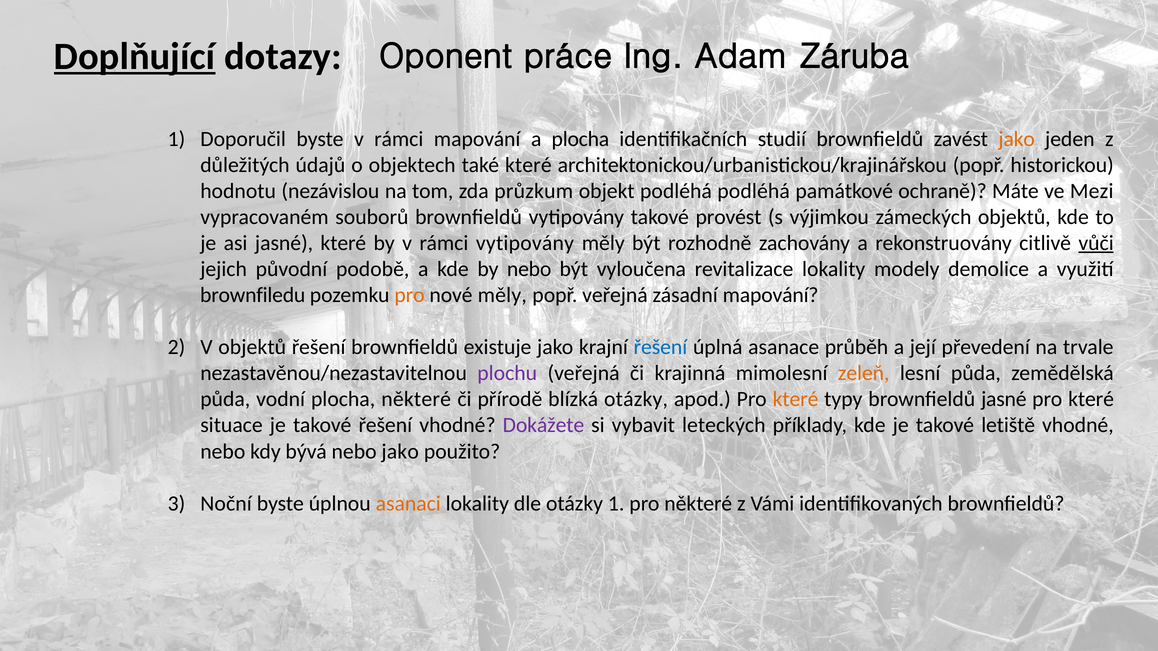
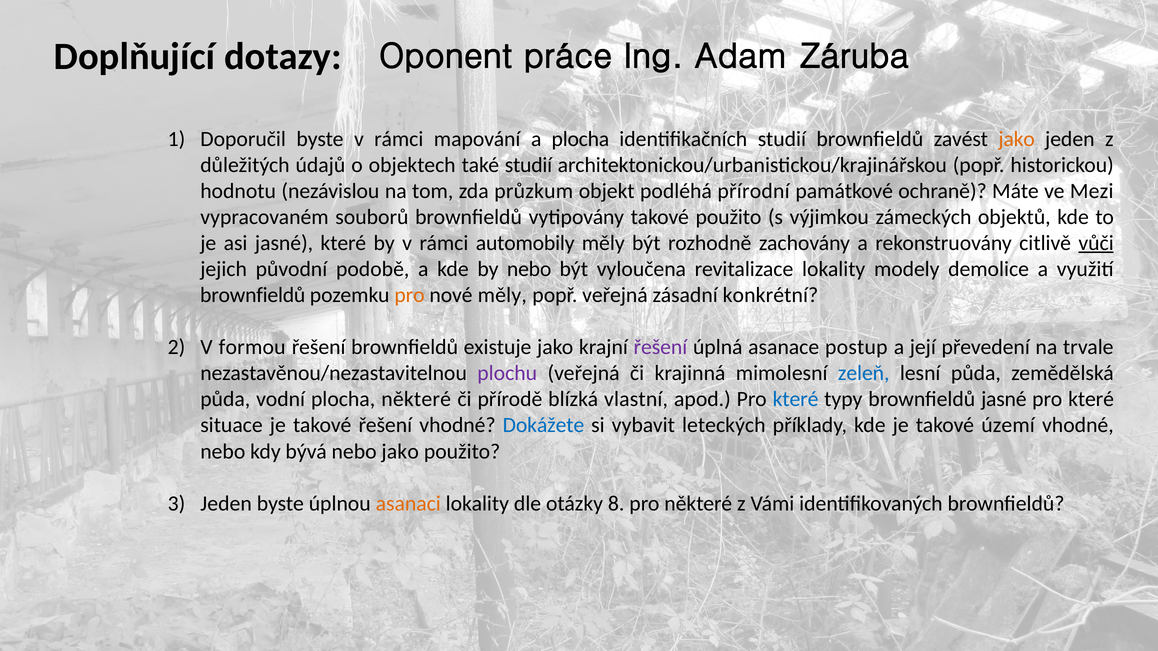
Doplňující underline: present -> none
také které: které -> studií
podléhá podléhá: podléhá -> přírodní
takové provést: provést -> použito
rámci vytipovány: vytipovány -> automobily
brownfiledu at (253, 295): brownfiledu -> brownfieldů
zásadní mapování: mapování -> konkrétní
V objektů: objektů -> formou
řešení at (660, 347) colour: blue -> purple
průběh: průběh -> postup
zeleň colour: orange -> blue
blízká otázky: otázky -> vlastní
které at (796, 399) colour: orange -> blue
Dokážete colour: purple -> blue
letiště: letiště -> území
Noční at (226, 504): Noční -> Jeden
otázky 1: 1 -> 8
